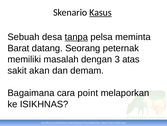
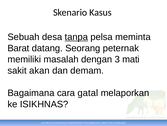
Kasus underline: present -> none
atas: atas -> mati
point: point -> gatal
